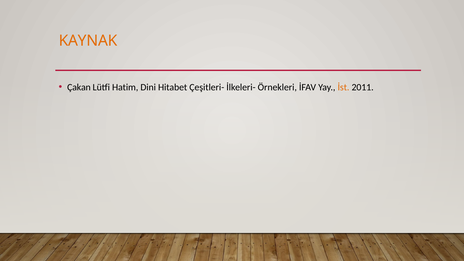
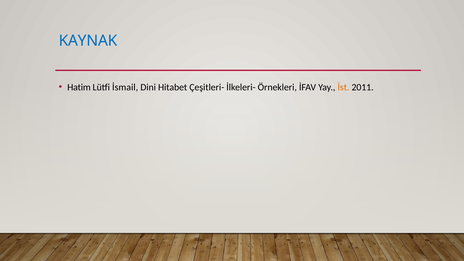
KAYNAK colour: orange -> blue
Çakan: Çakan -> Hatim
Hatim: Hatim -> İsmail
